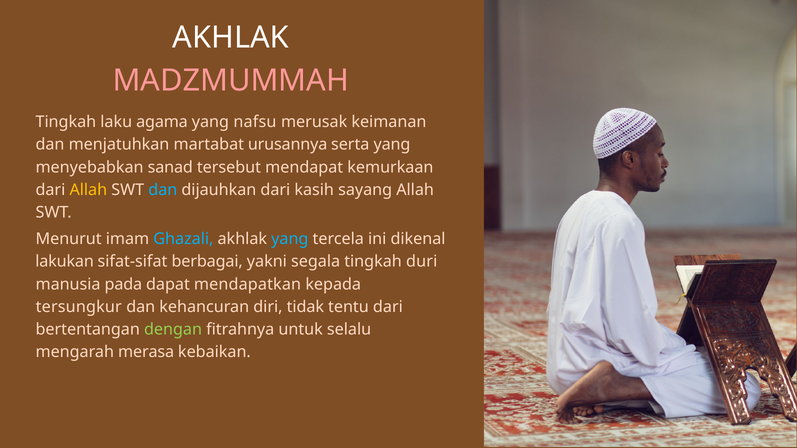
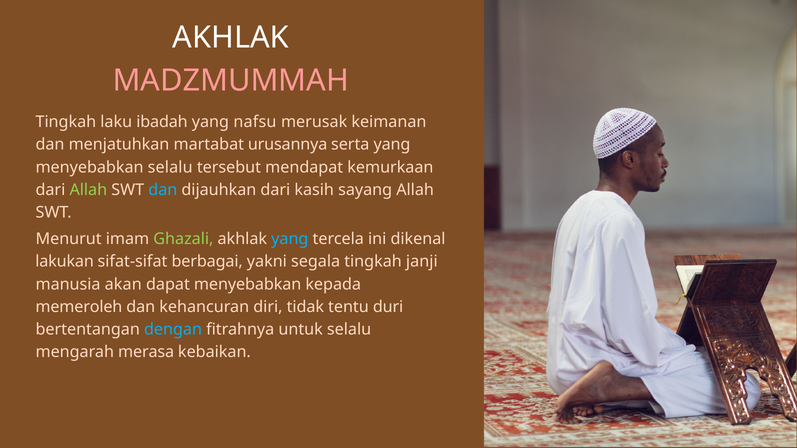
agama: agama -> ibadah
menyebabkan sanad: sanad -> selalu
Allah at (88, 190) colour: yellow -> light green
Ghazali colour: light blue -> light green
duri: duri -> janji
pada: pada -> akan
dapat mendapatkan: mendapatkan -> menyebabkan
tersungkur: tersungkur -> memeroleh
tentu dari: dari -> duri
dengan colour: light green -> light blue
